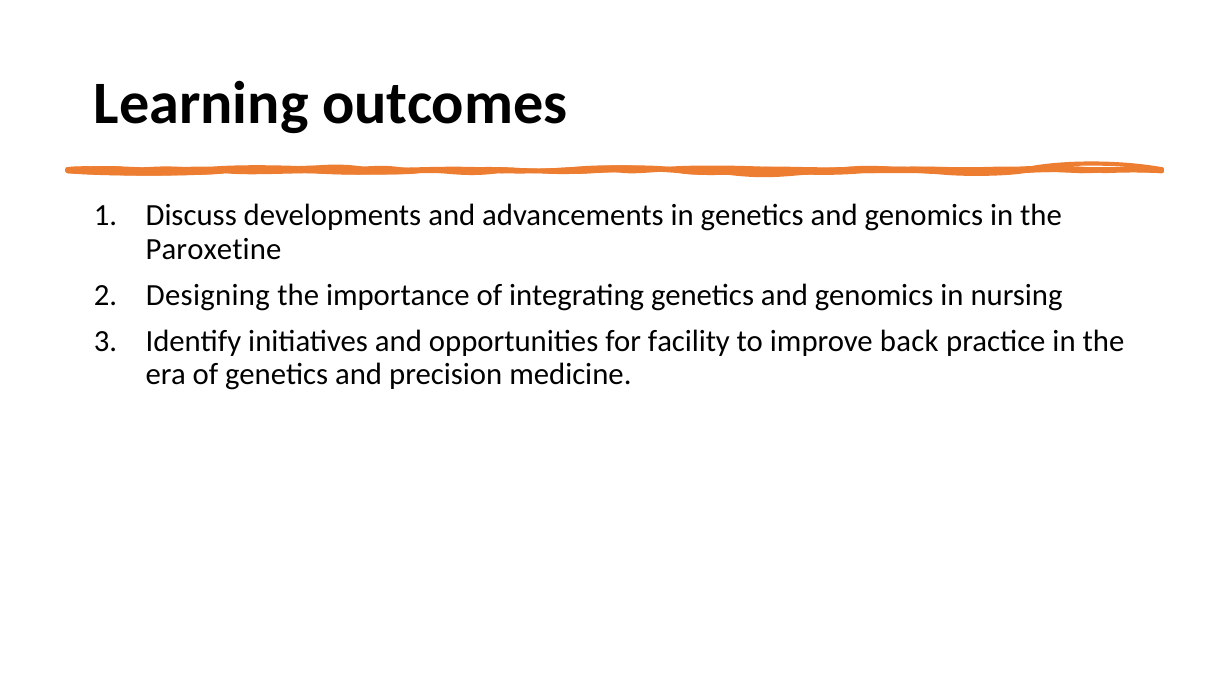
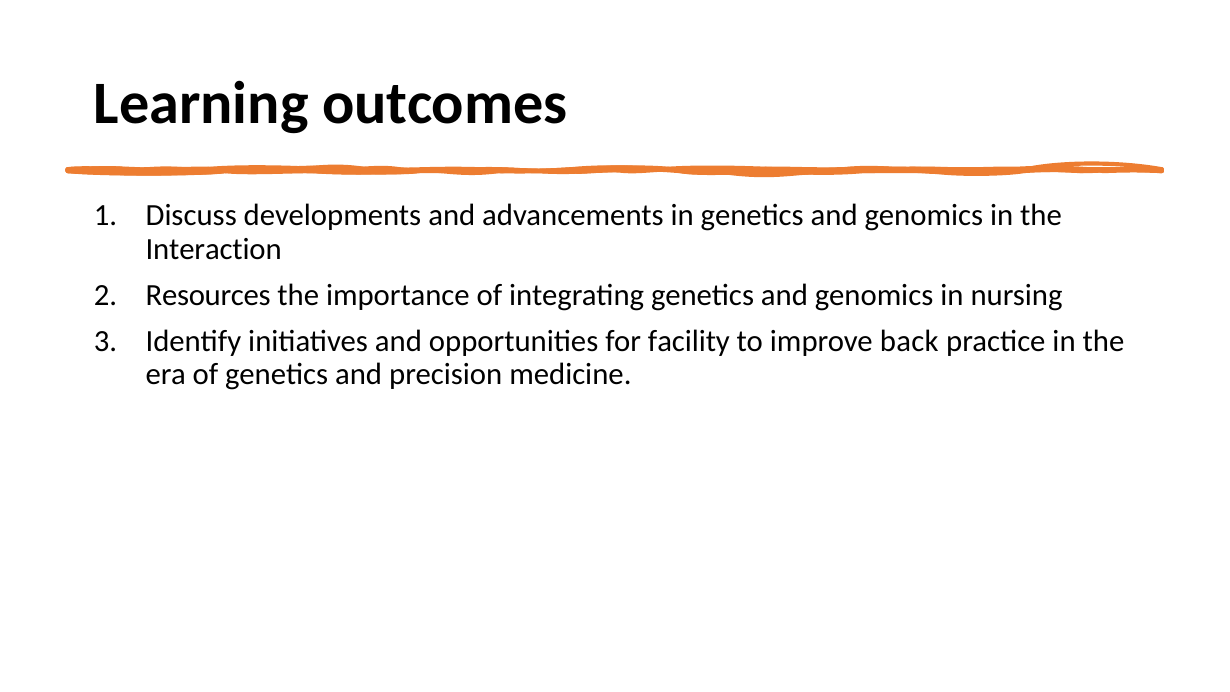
Paroxetine: Paroxetine -> Interaction
Designing: Designing -> Resources
